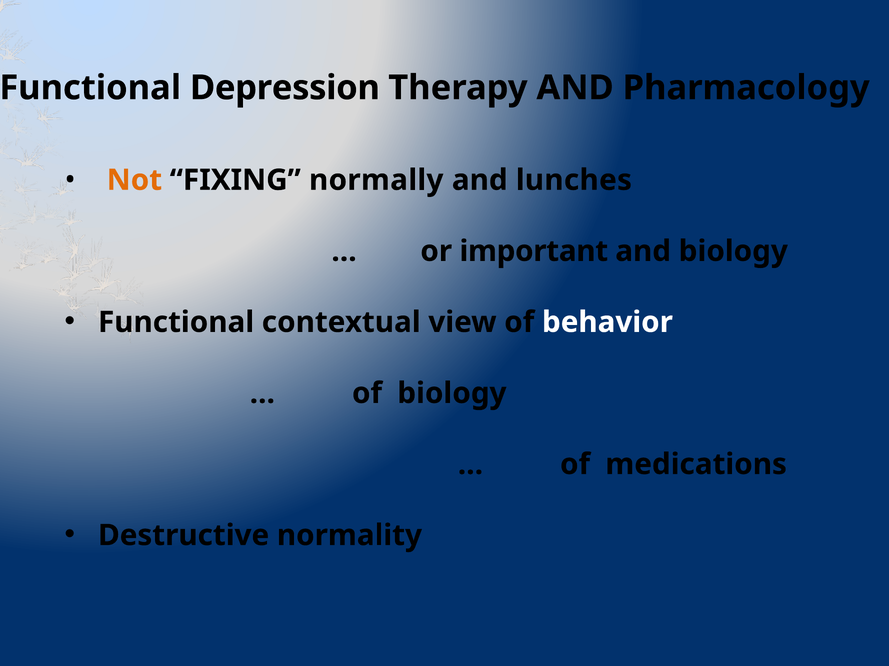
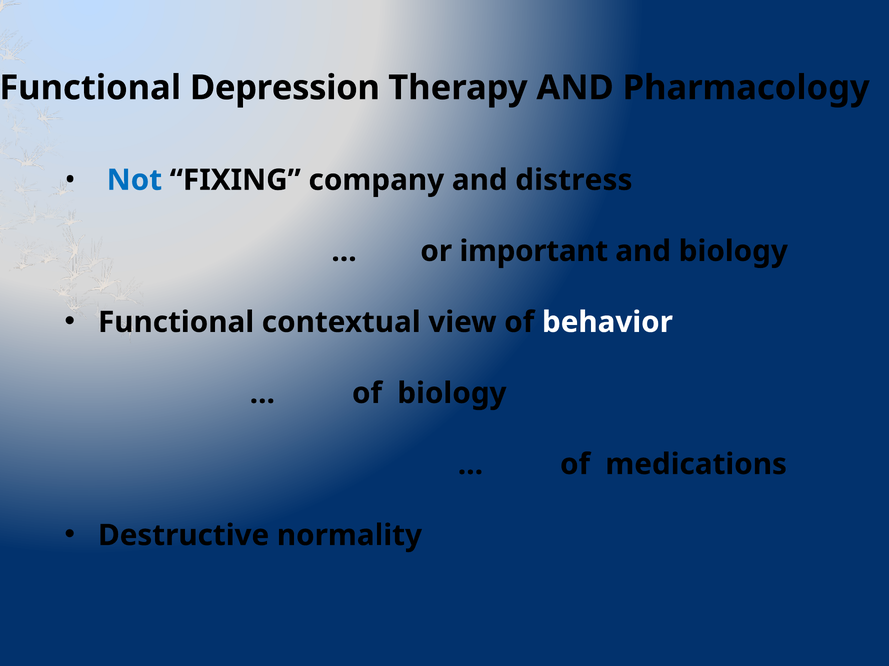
Not colour: orange -> blue
normally: normally -> company
lunches: lunches -> distress
